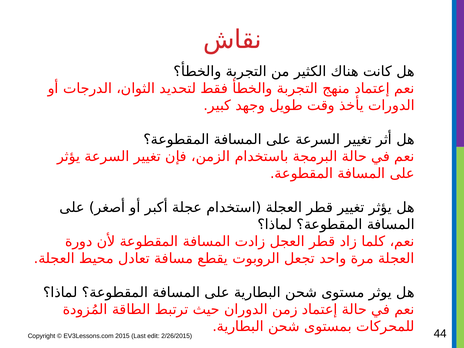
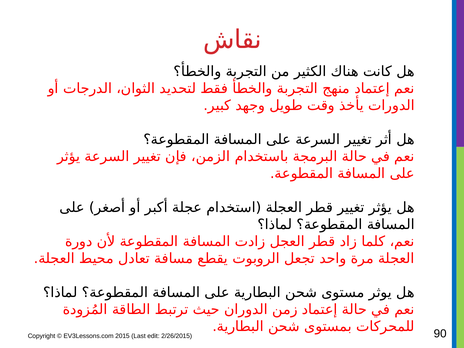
44: 44 -> 90
